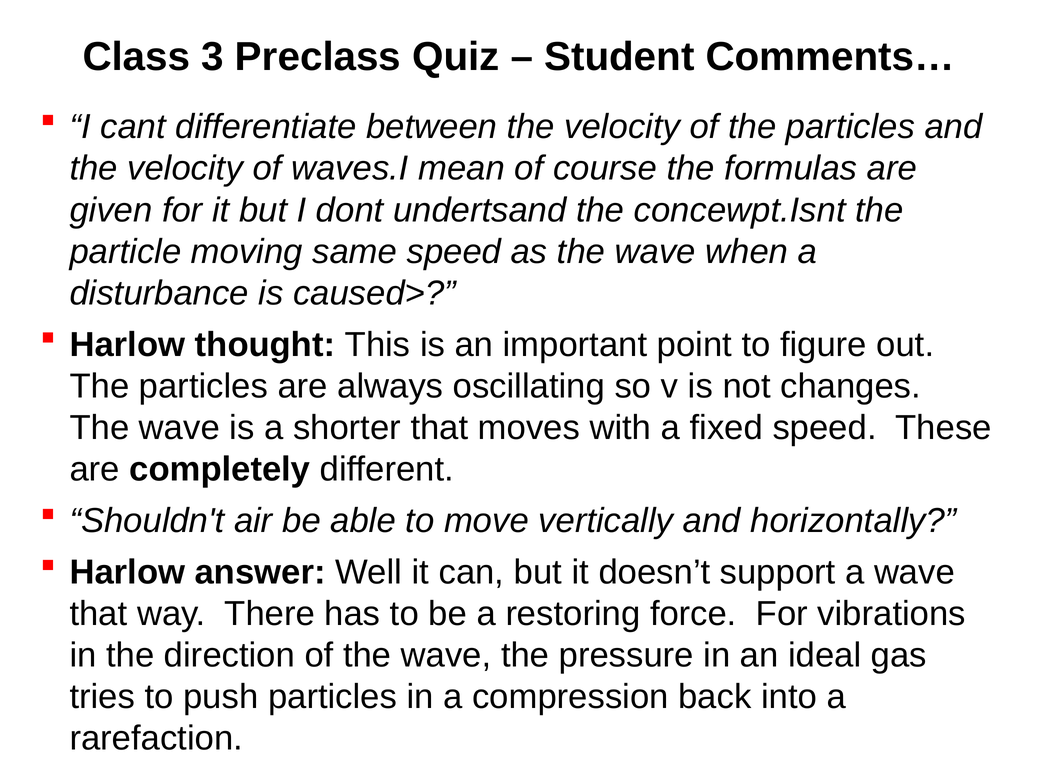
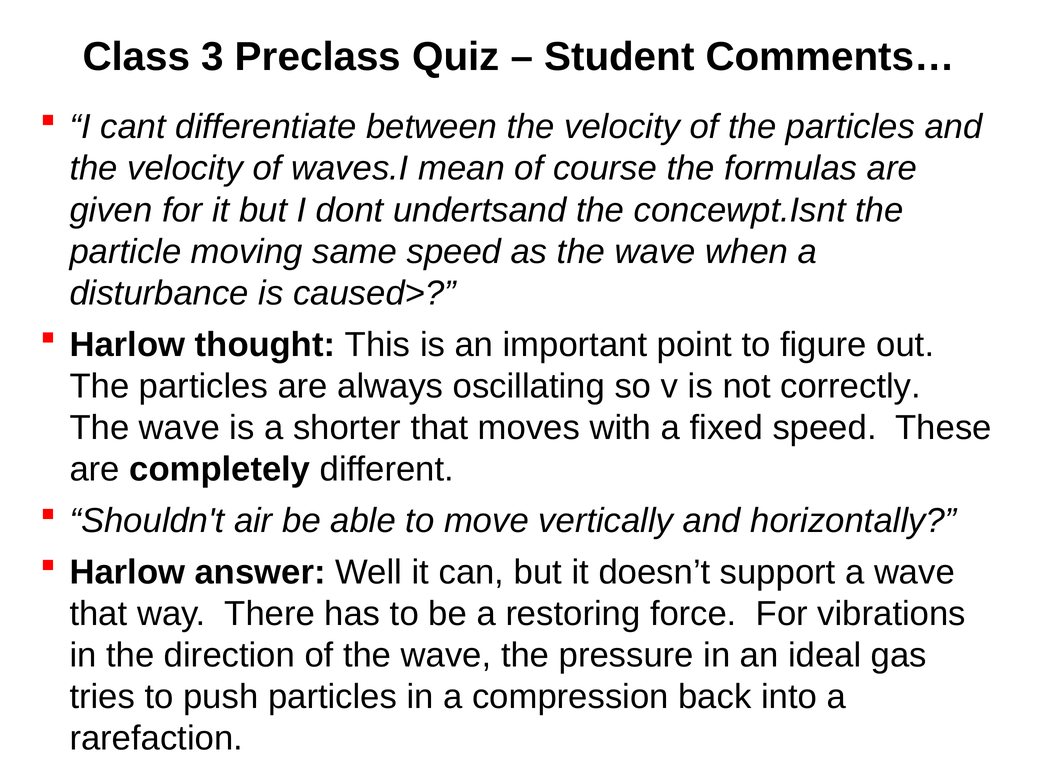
changes: changes -> correctly
